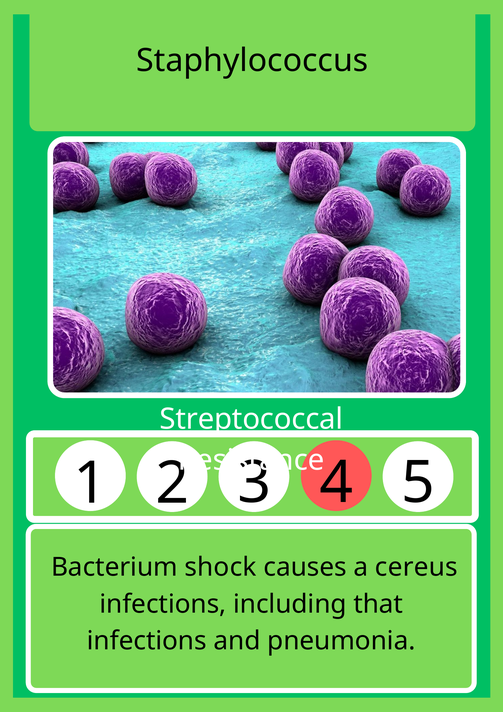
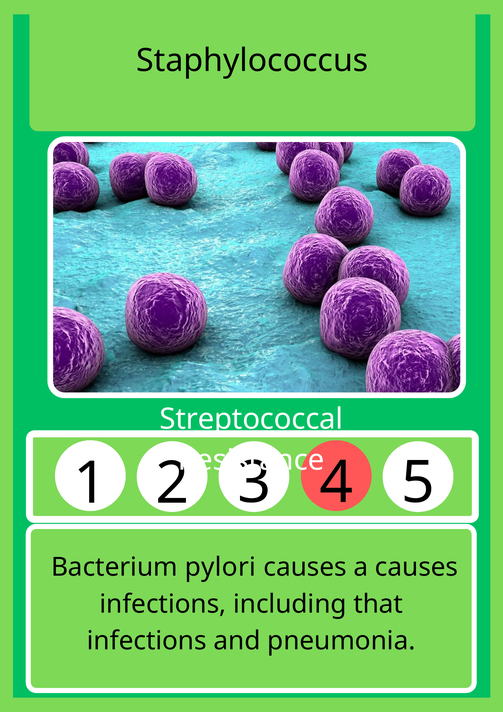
shock: shock -> pylori
a cereus: cereus -> causes
